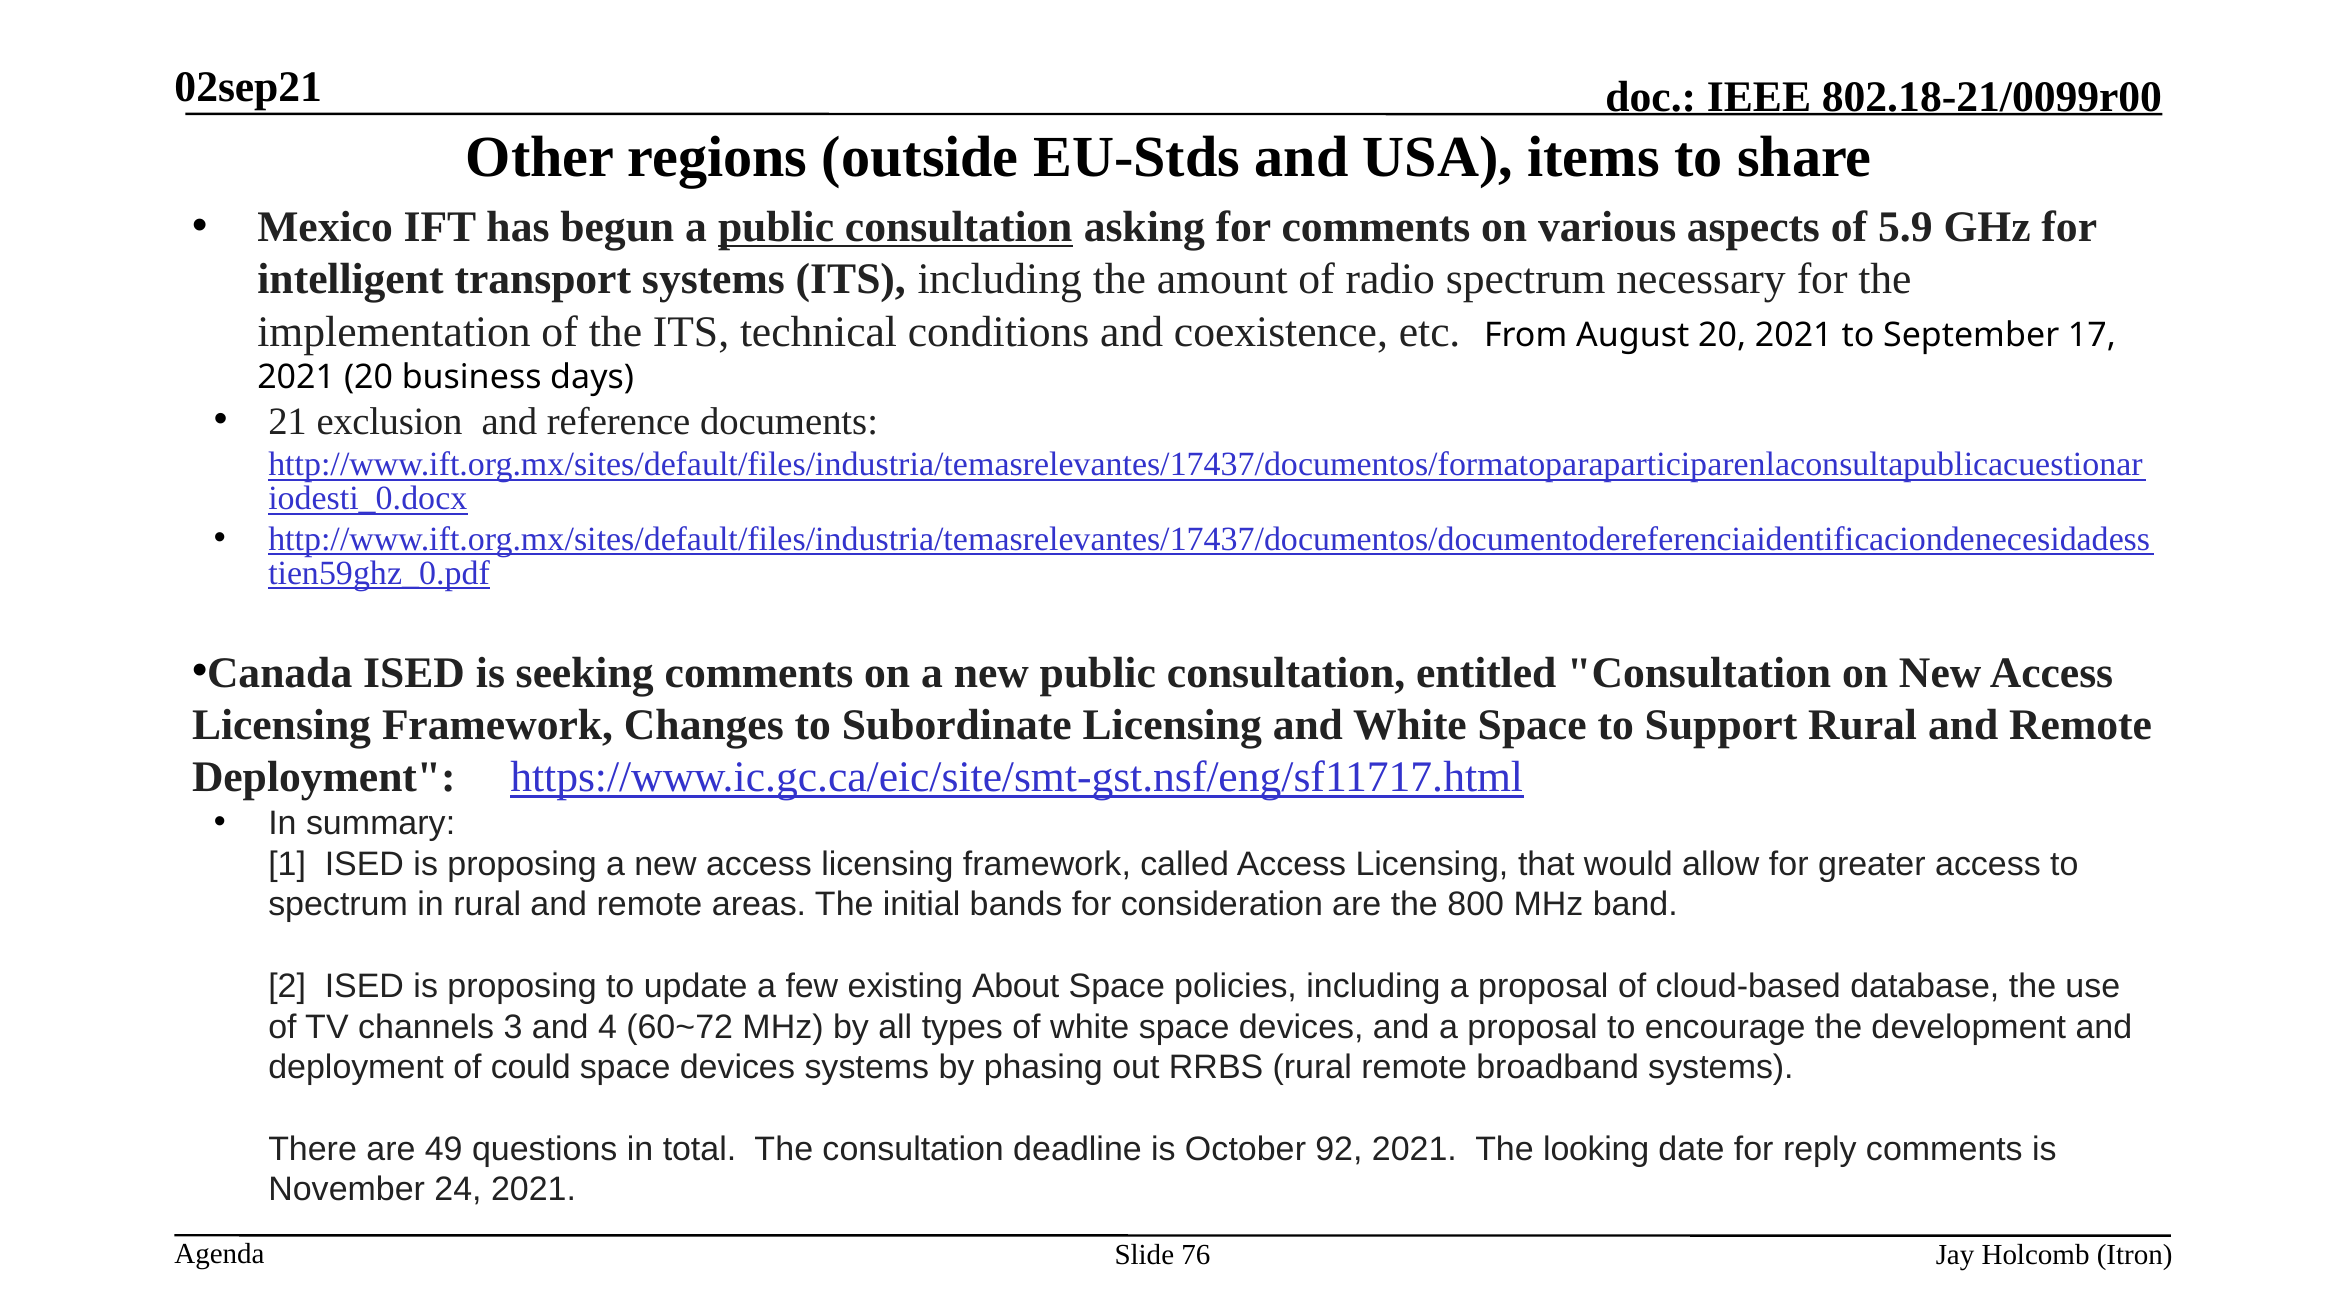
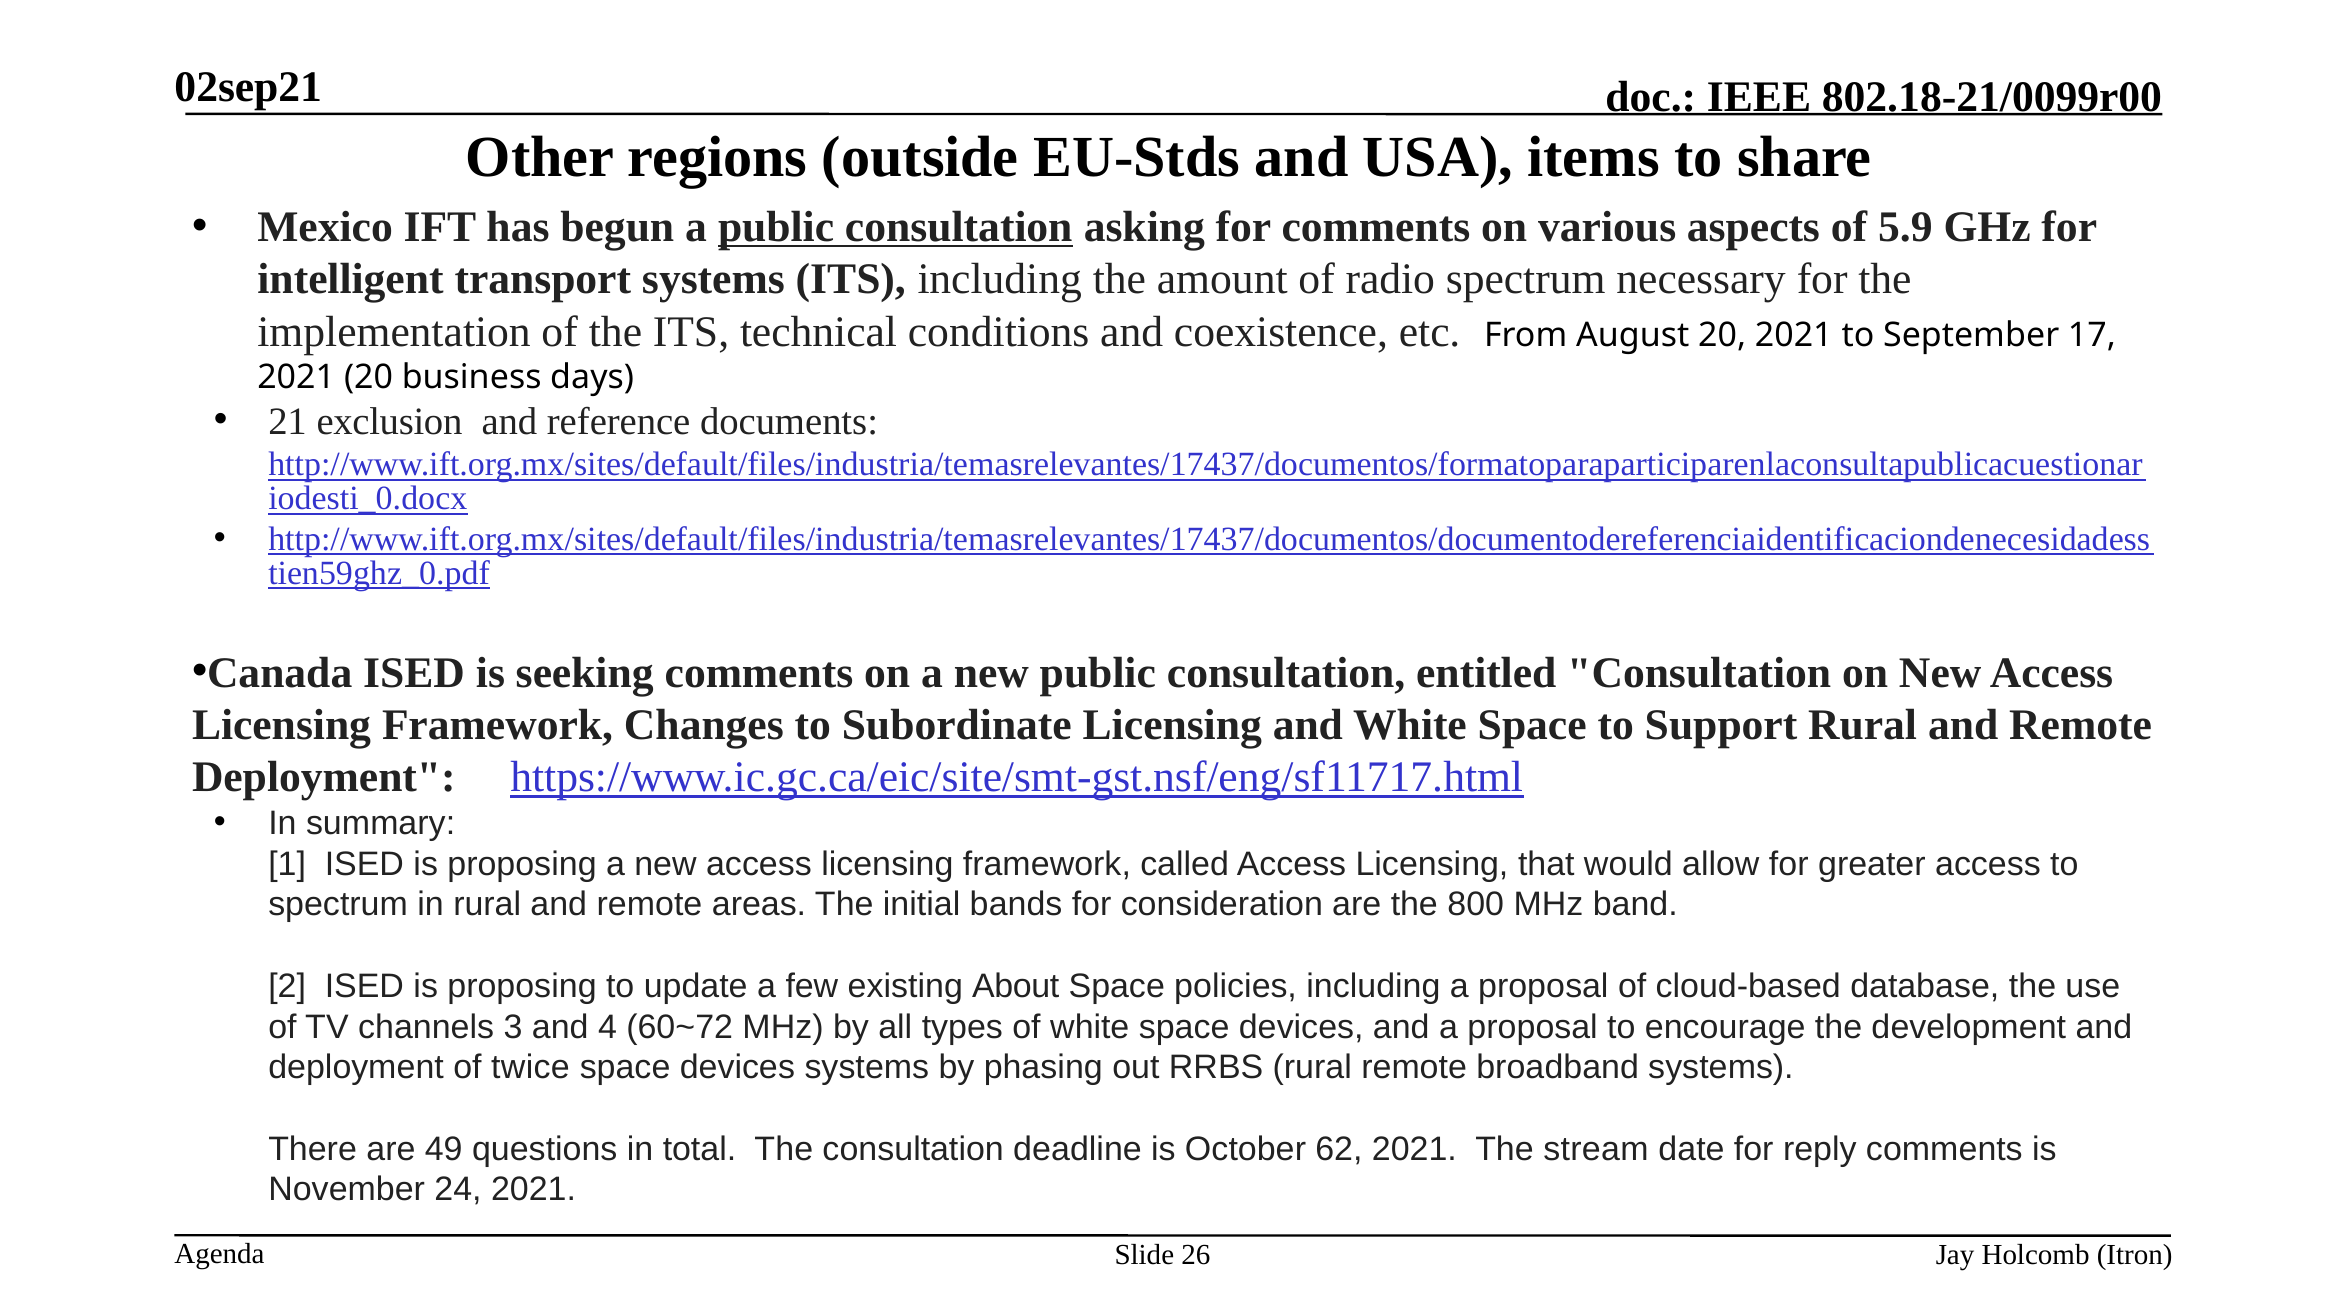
could: could -> twice
92: 92 -> 62
looking: looking -> stream
76: 76 -> 26
